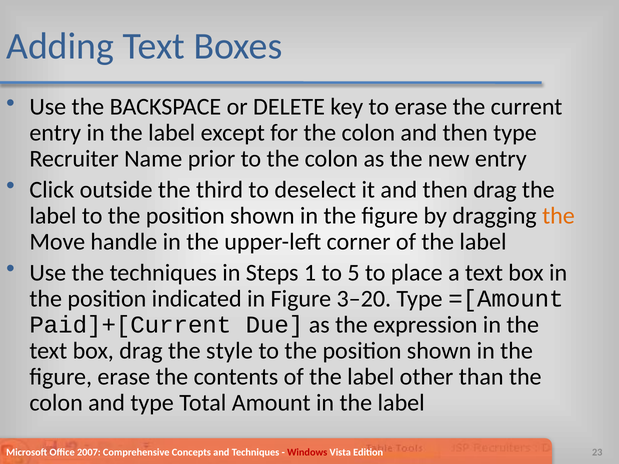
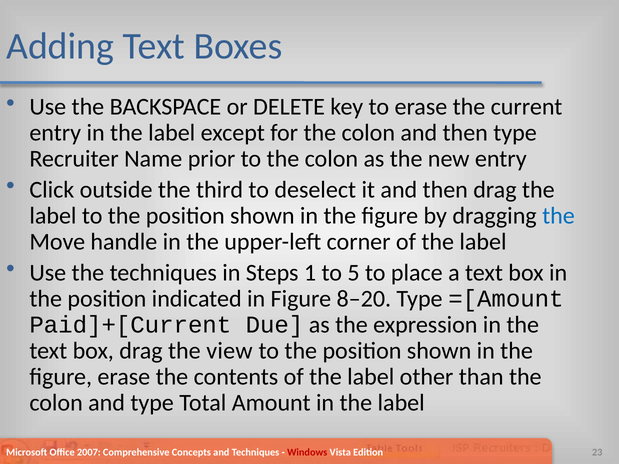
the at (558, 216) colour: orange -> blue
3–20: 3–20 -> 8–20
style: style -> view
